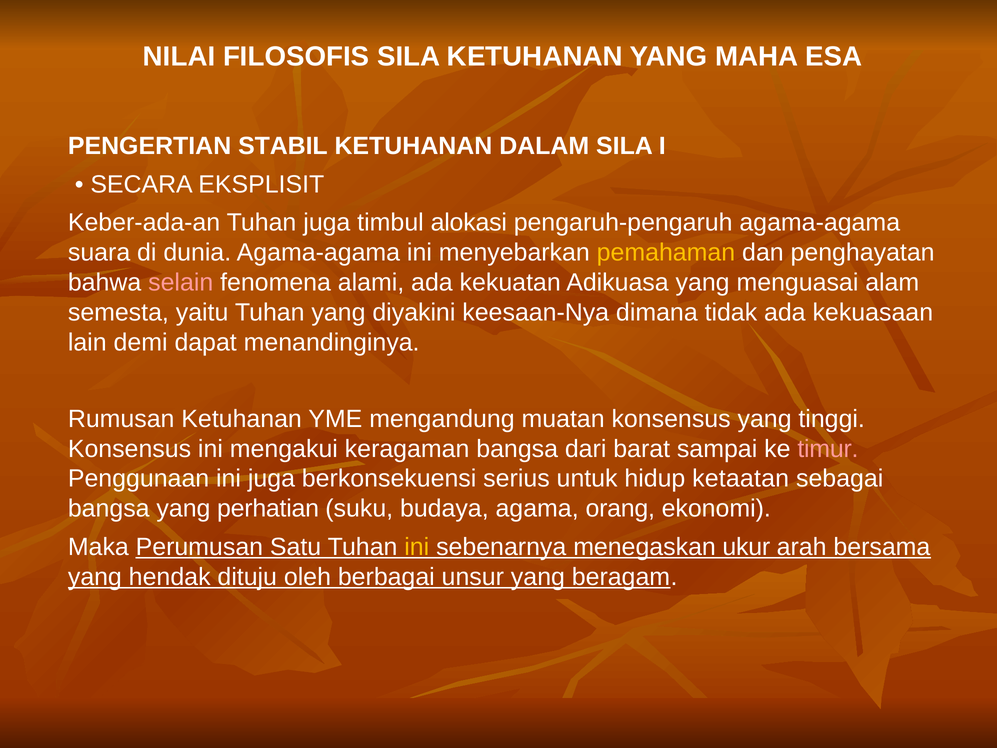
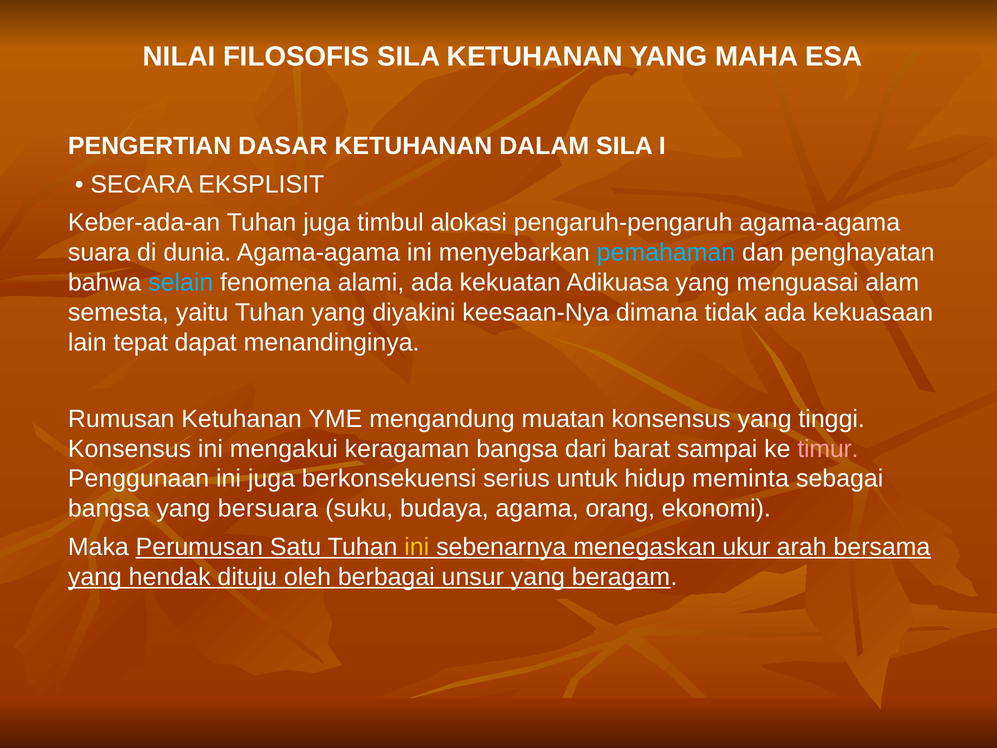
STABIL: STABIL -> DASAR
pemahaman colour: yellow -> light blue
selain colour: pink -> light blue
demi: demi -> tepat
ketaatan: ketaatan -> meminta
perhatian: perhatian -> bersuara
